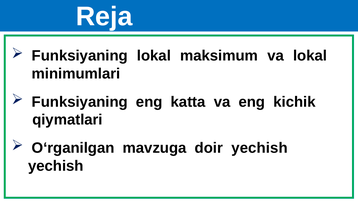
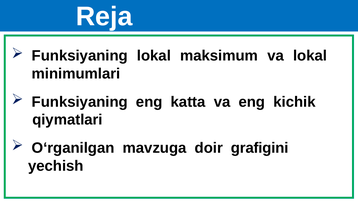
doir yechish: yechish -> grafigini
